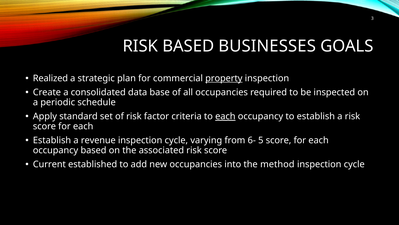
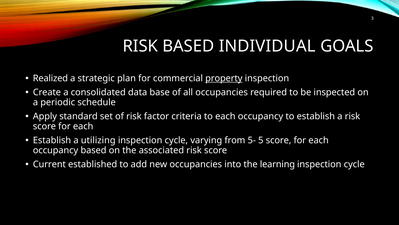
BUSINESSES: BUSINESSES -> INDIVIDUAL
each at (225, 116) underline: present -> none
revenue: revenue -> utilizing
6-: 6- -> 5-
method: method -> learning
